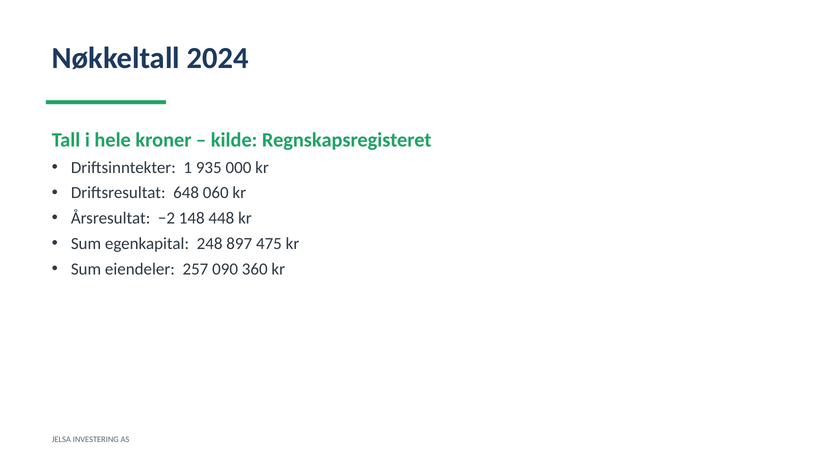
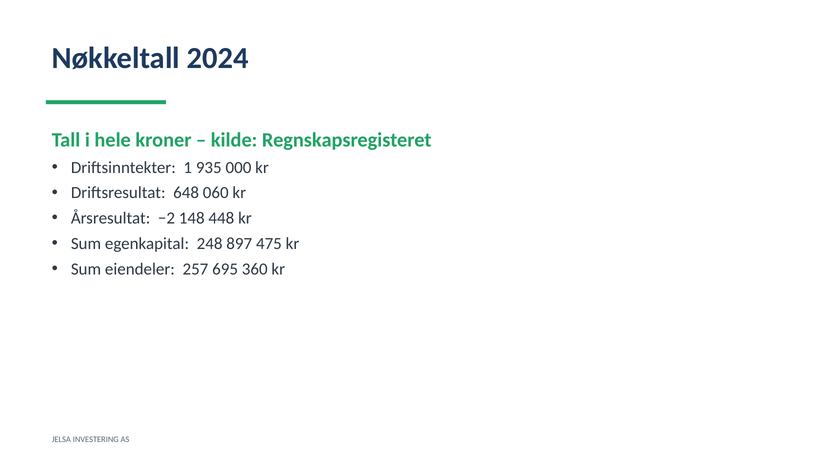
090: 090 -> 695
